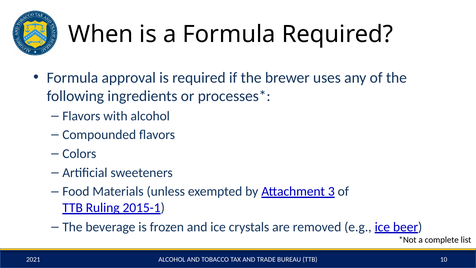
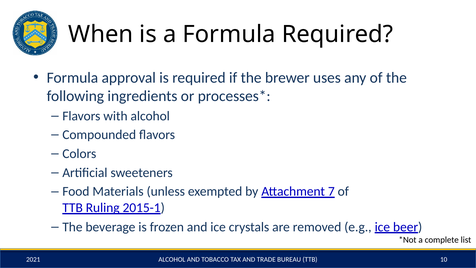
3: 3 -> 7
